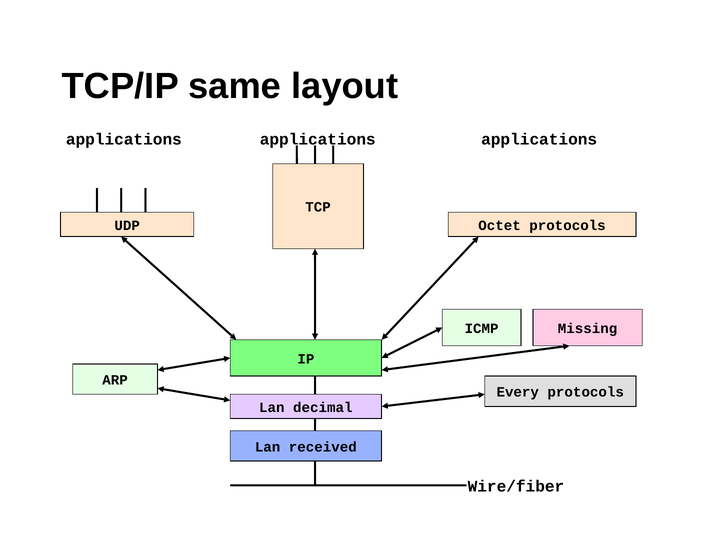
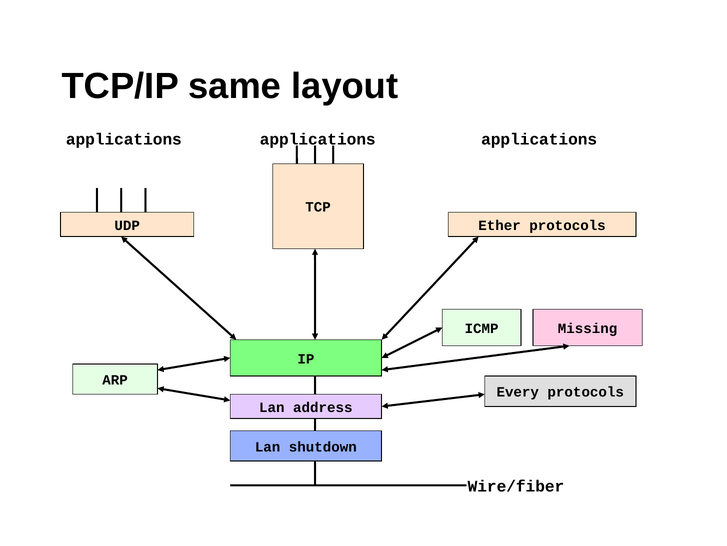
Octet: Octet -> Ether
decimal: decimal -> address
received: received -> shutdown
